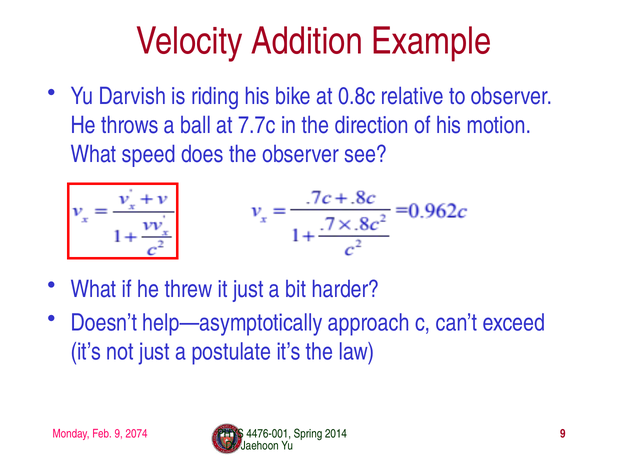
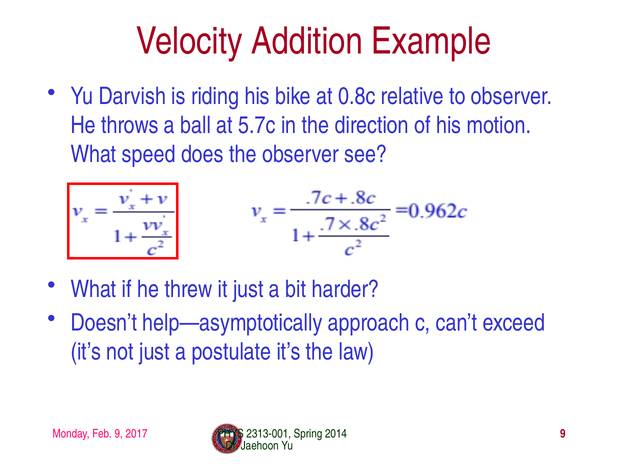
7.7c: 7.7c -> 5.7c
2074: 2074 -> 2017
4476-001: 4476-001 -> 2313-001
